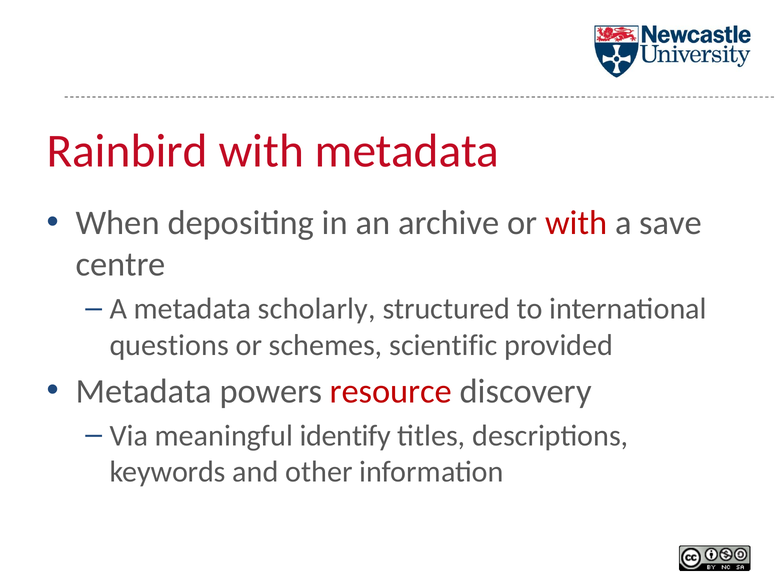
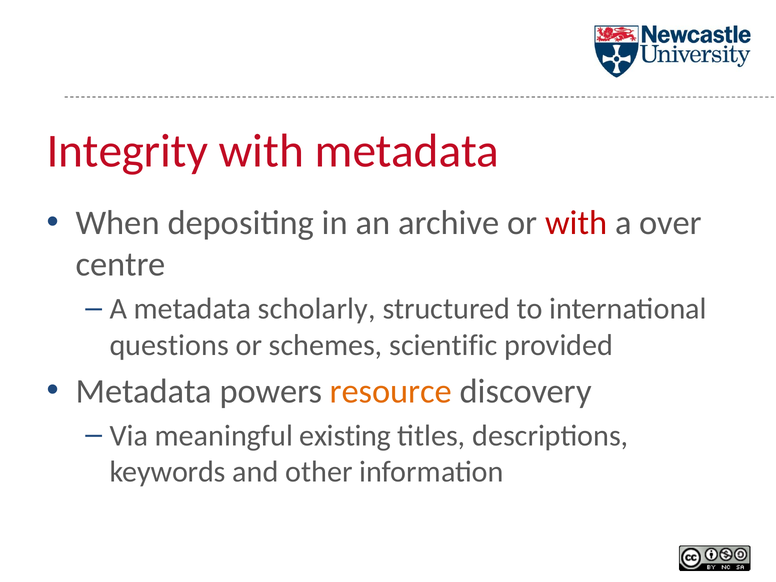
Rainbird: Rainbird -> Integrity
save: save -> over
resource colour: red -> orange
identify: identify -> existing
